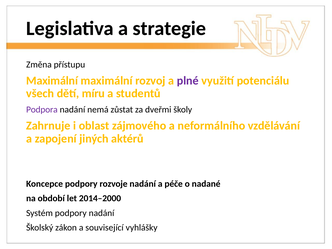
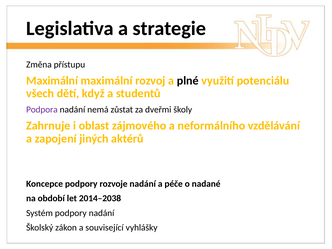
plné colour: purple -> black
míru: míru -> když
2014–2000: 2014–2000 -> 2014–2038
